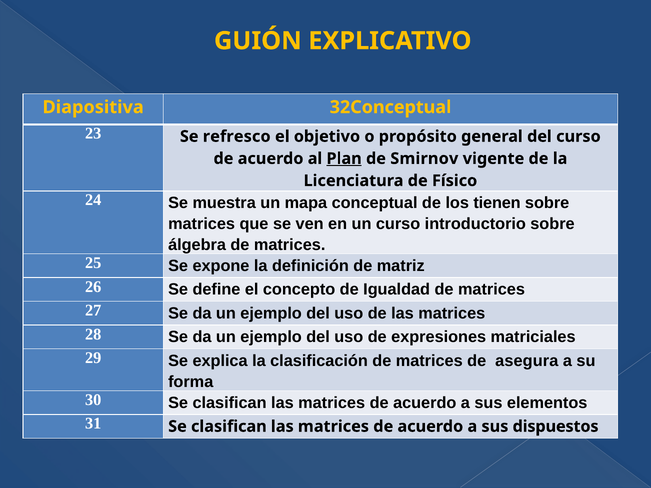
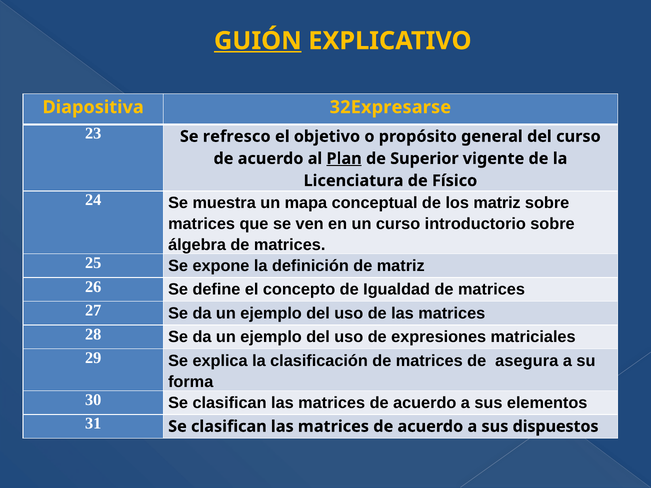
GUIÓN underline: none -> present
32Conceptual: 32Conceptual -> 32Expresarse
Smirnov: Smirnov -> Superior
los tienen: tienen -> matriz
